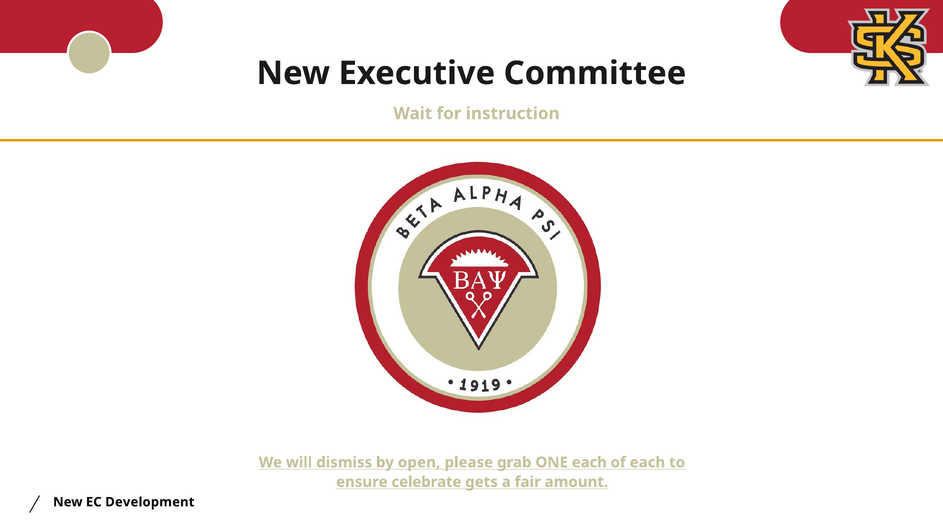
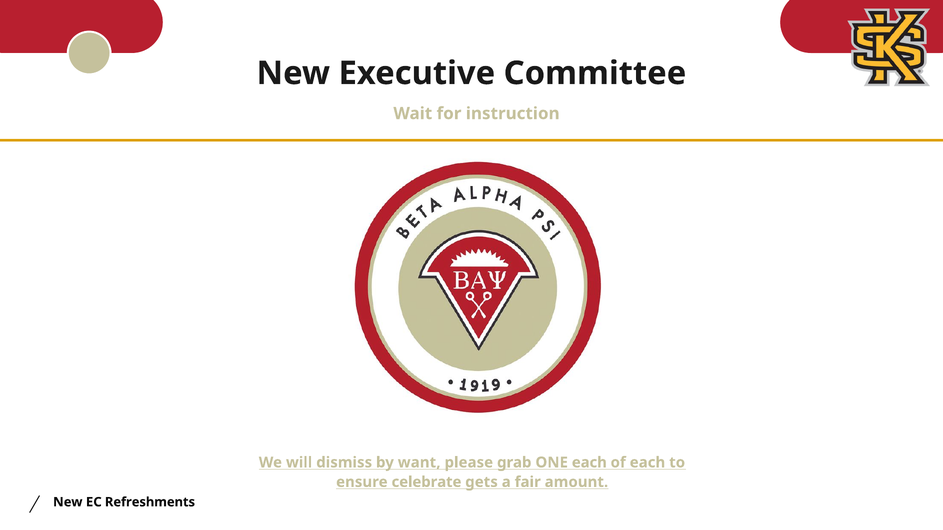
open: open -> want
Development: Development -> Refreshments
